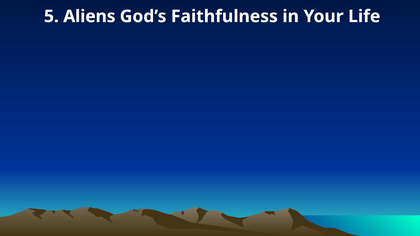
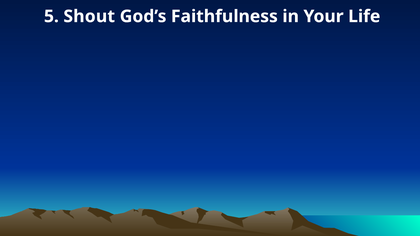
Aliens: Aliens -> Shout
